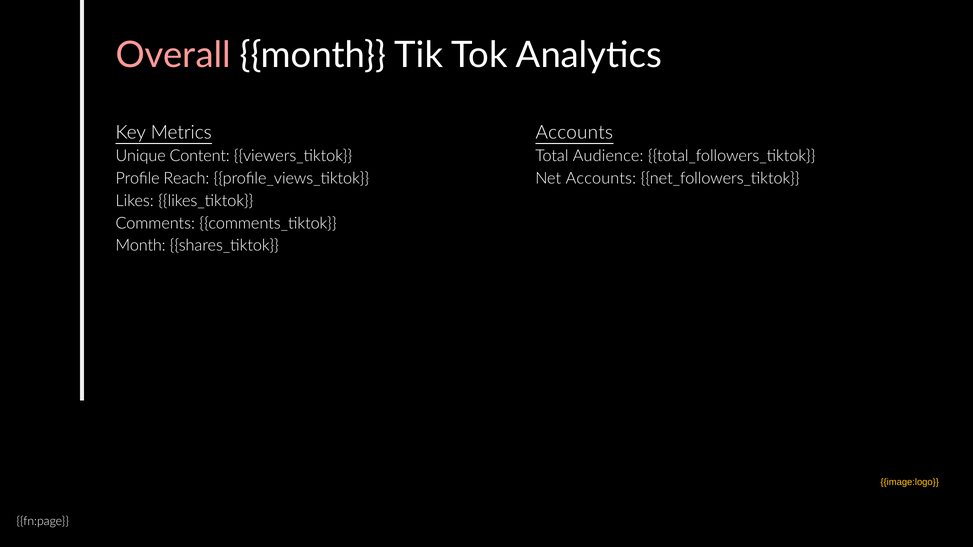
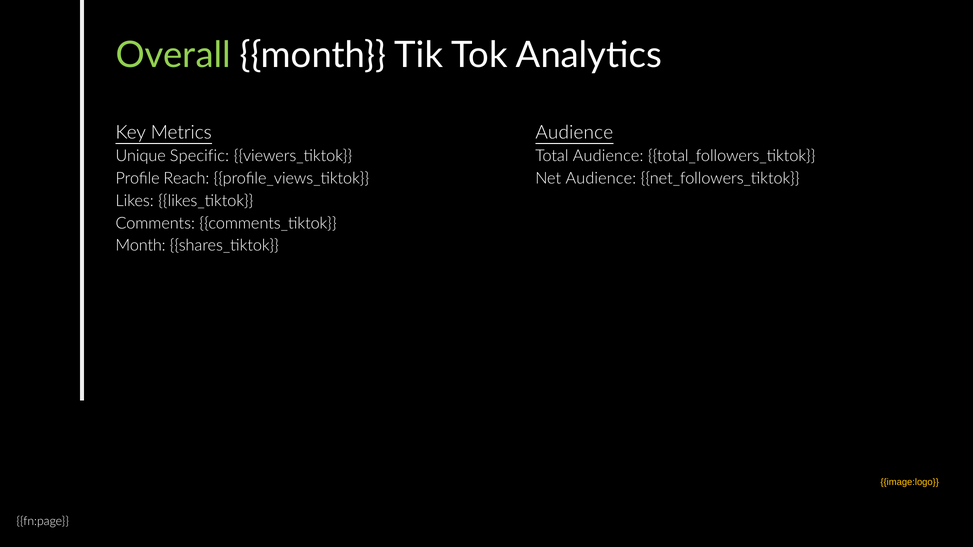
Overall colour: pink -> light green
Accounts at (574, 132): Accounts -> Audience
Content: Content -> Specific
Net Accounts: Accounts -> Audience
